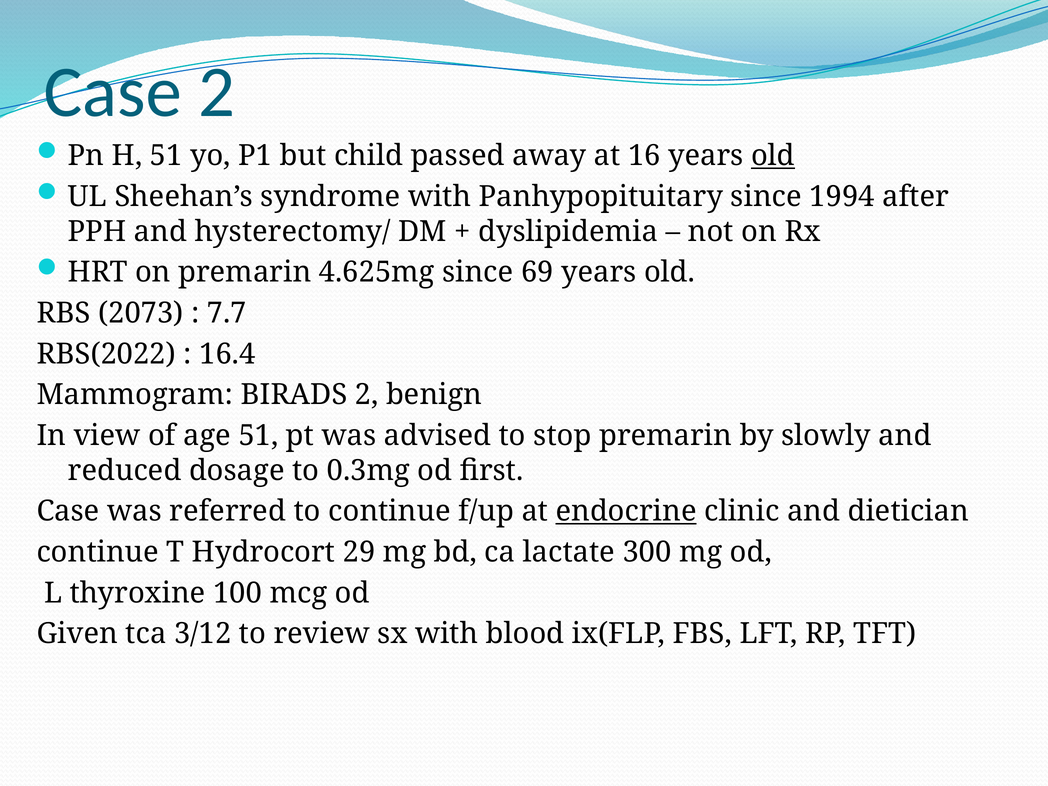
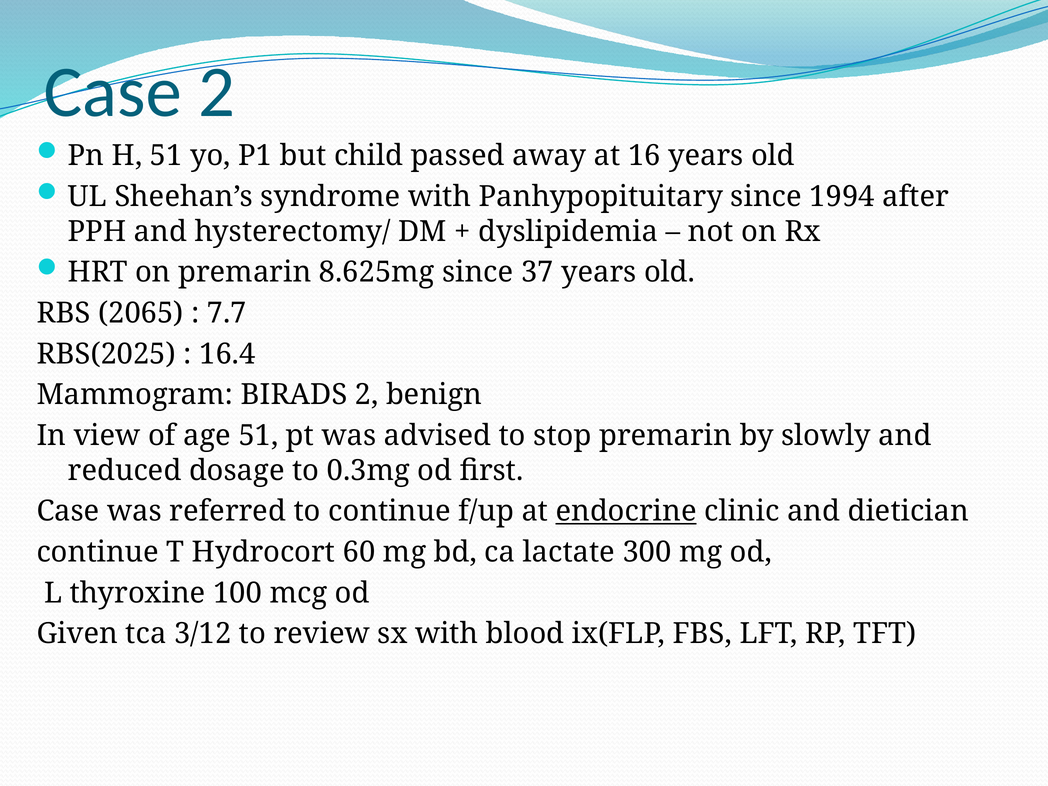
old at (773, 156) underline: present -> none
4.625mg: 4.625mg -> 8.625mg
69: 69 -> 37
2073: 2073 -> 2065
RBS(2022: RBS(2022 -> RBS(2025
29: 29 -> 60
